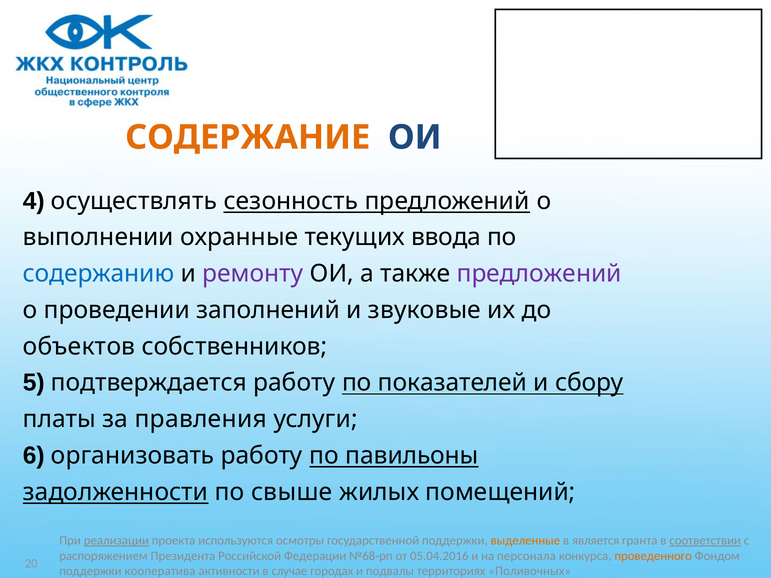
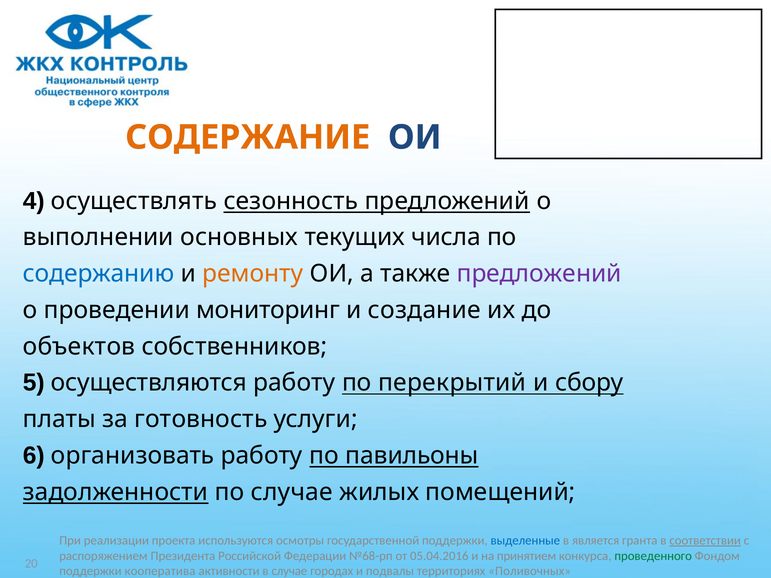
охранные: охранные -> основных
ввода: ввода -> числа
ремонту colour: purple -> orange
заполнений: заполнений -> мониторинг
звуковые: звуковые -> создание
подтверждается: подтверждается -> осуществляются
показателей: показателей -> перекрытий
правления: правления -> готовность
по свыше: свыше -> случае
реализации underline: present -> none
выделенные colour: orange -> blue
персонала: персонала -> принятием
проведенного colour: orange -> green
